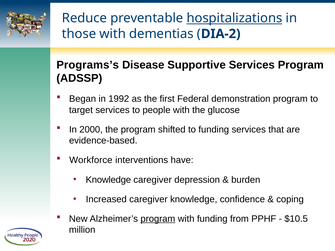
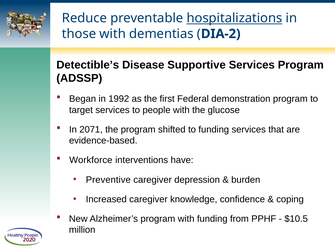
Programs’s: Programs’s -> Detectible’s
2000: 2000 -> 2071
Knowledge at (108, 180): Knowledge -> Preventive
program at (158, 219) underline: present -> none
